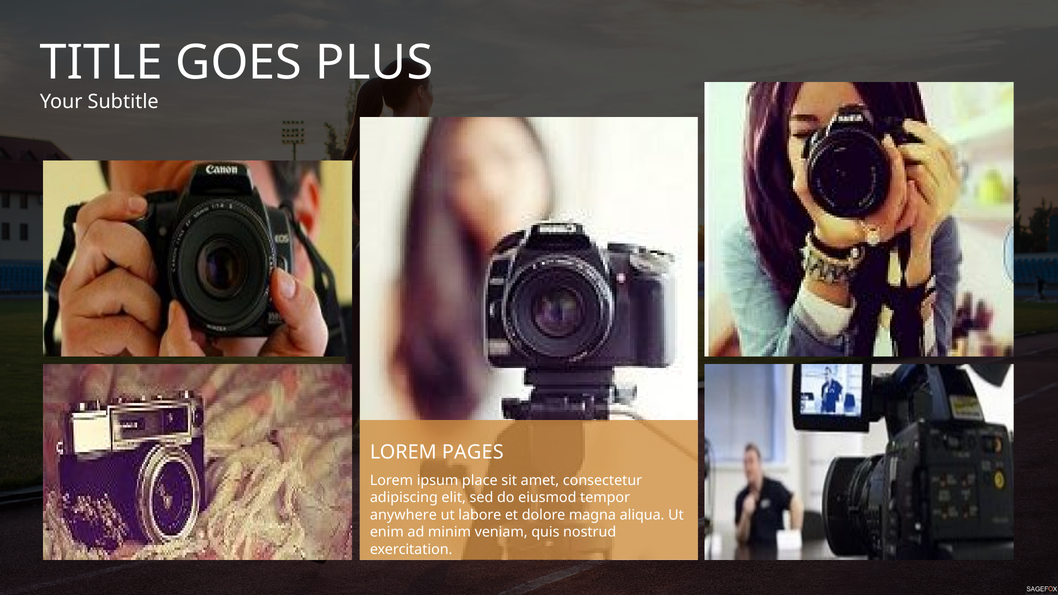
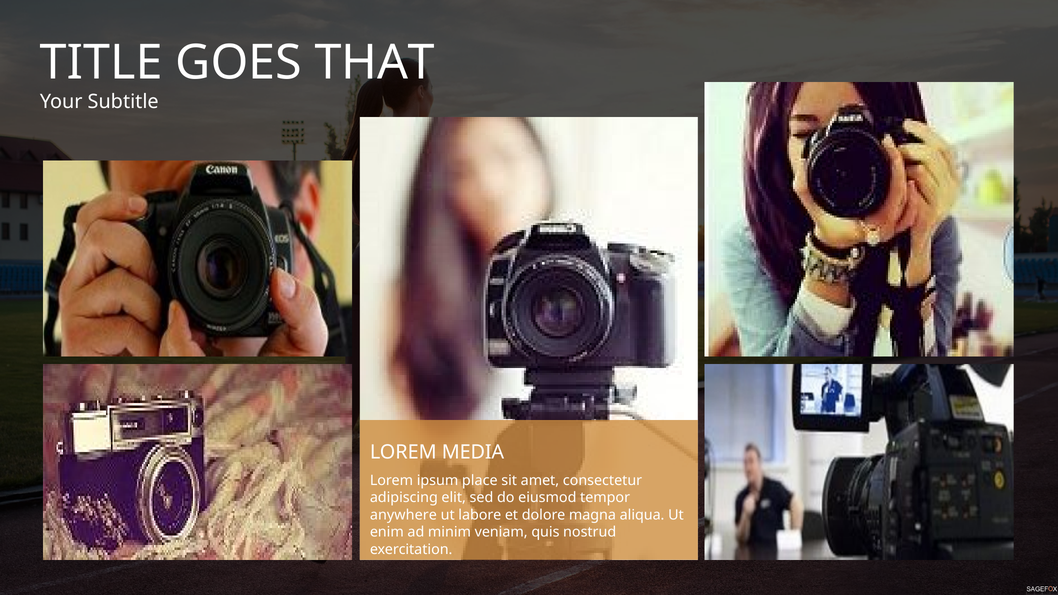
PLUS: PLUS -> THAT
PAGES: PAGES -> MEDIA
